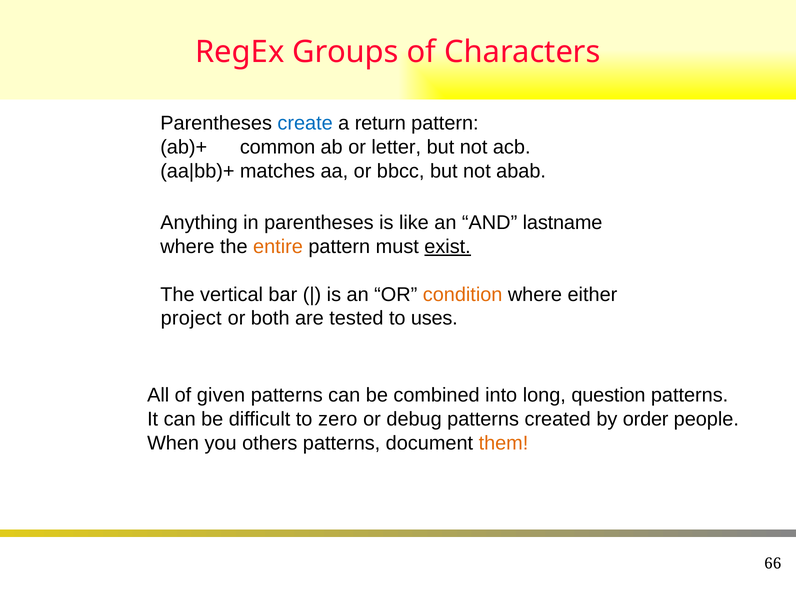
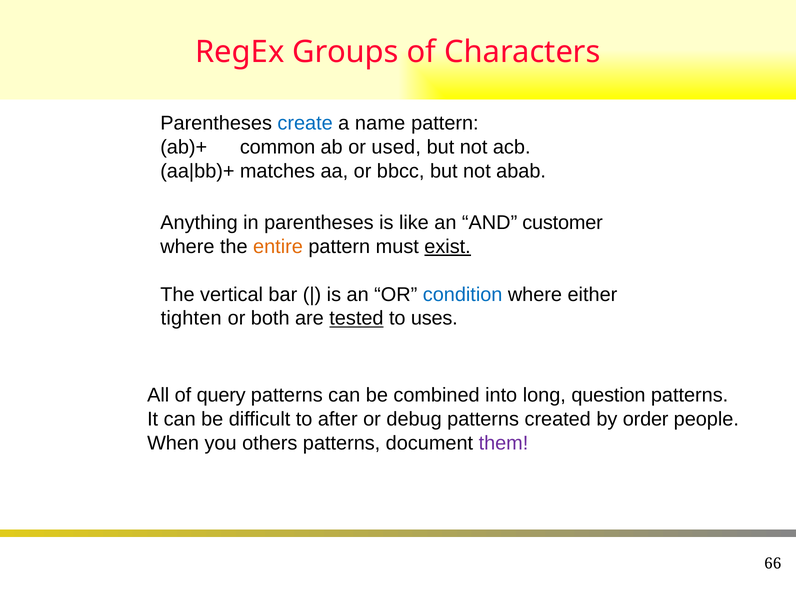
return: return -> name
letter: letter -> used
lastname: lastname -> customer
condition colour: orange -> blue
project: project -> tighten
tested underline: none -> present
given: given -> query
zero: zero -> after
them colour: orange -> purple
